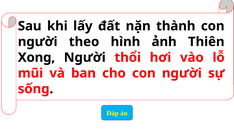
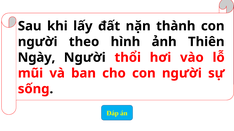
Xong: Xong -> Ngày
